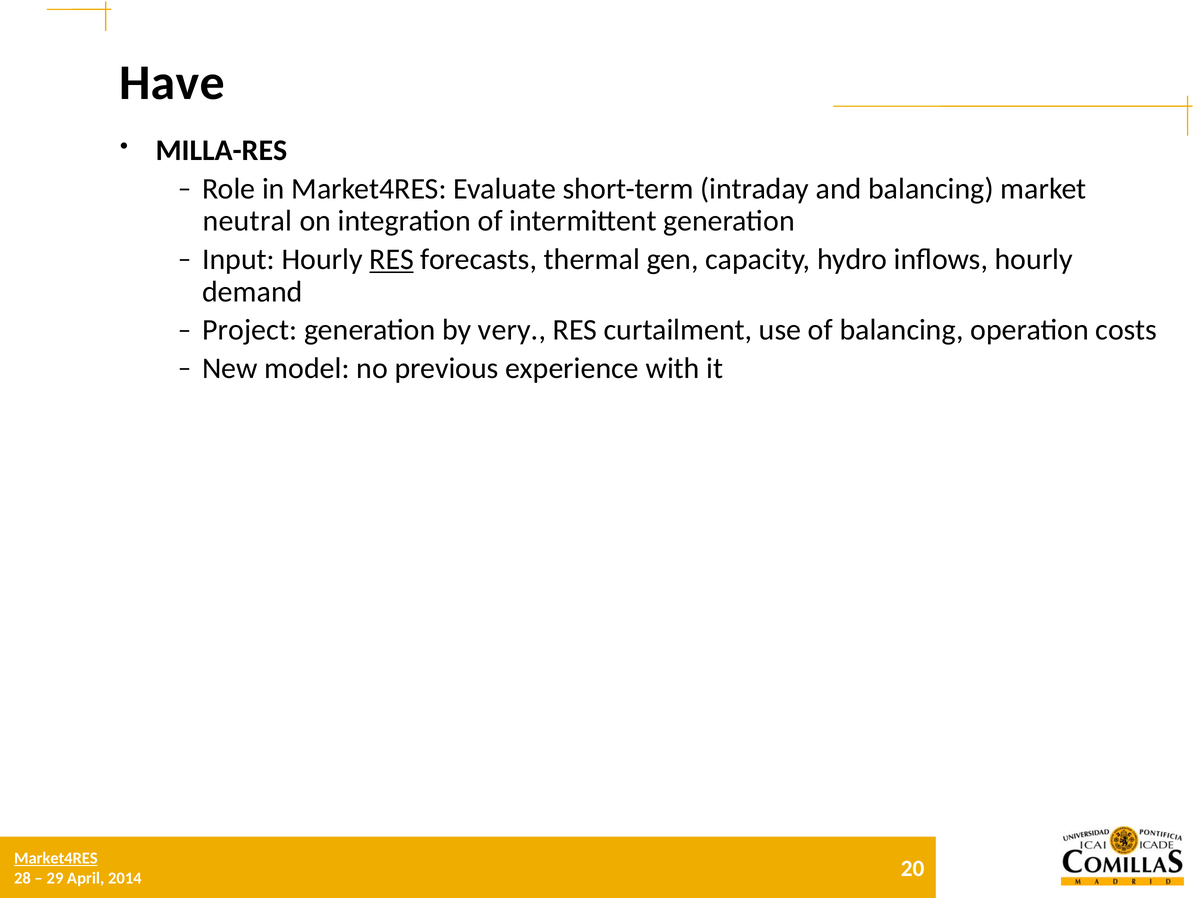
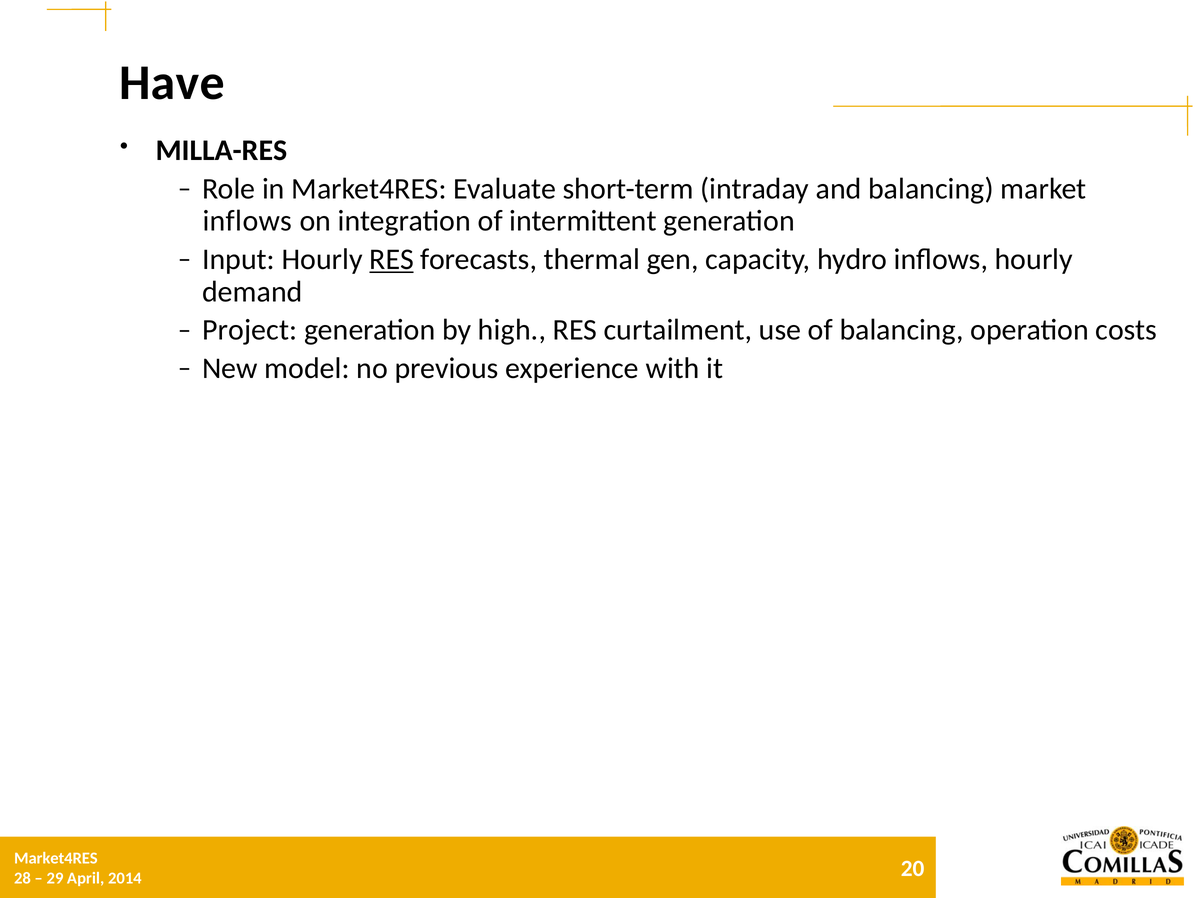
neutral at (247, 221): neutral -> inflows
very: very -> high
Market4RES at (56, 859) underline: present -> none
